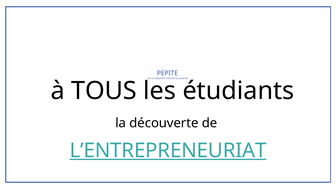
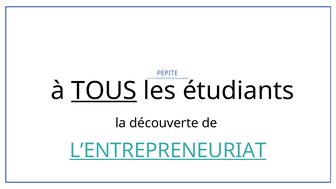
TOUS underline: none -> present
